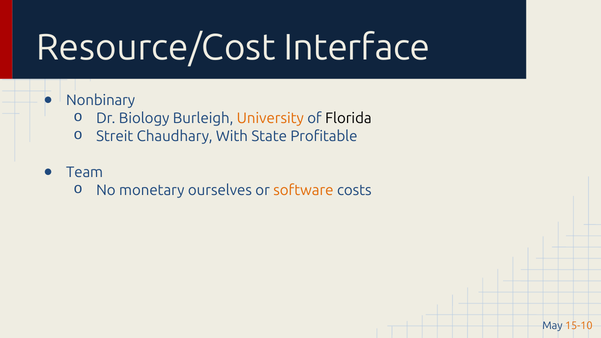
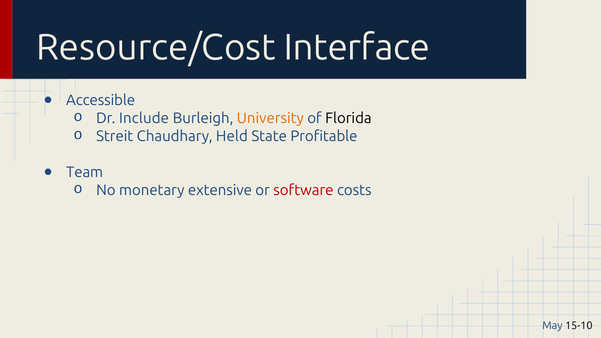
Nonbinary: Nonbinary -> Accessible
Biology: Biology -> Include
With: With -> Held
ourselves: ourselves -> extensive
software colour: orange -> red
15-10 colour: orange -> black
